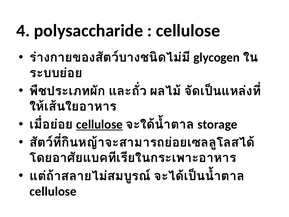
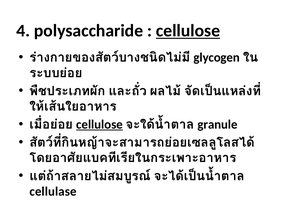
cellulose at (188, 31) underline: none -> present
storage: storage -> granule
cellulose at (53, 191): cellulose -> cellulase
